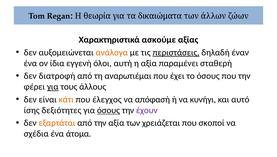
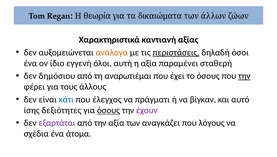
ασκούμε: ασκούμε -> καντιανή
έναν: έναν -> όσοι
ίδια: ίδια -> ίδιο
διατροφή: διατροφή -> δημόσιου
την at (244, 76) underline: none -> present
για at (53, 87) underline: present -> none
κάτι colour: orange -> blue
απόφασή: απόφασή -> πράγματι
κυνήγι: κυνήγι -> βίγκαν
εξαρτάται colour: orange -> purple
χρειάζεται: χρειάζεται -> αναγκάζει
σκοποί: σκοποί -> λόγους
